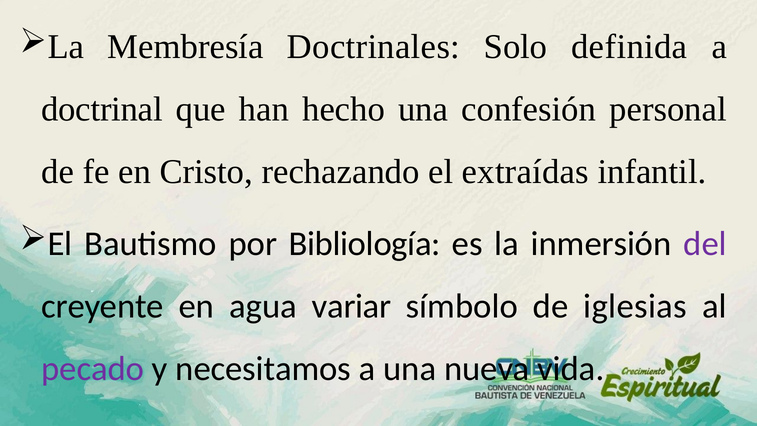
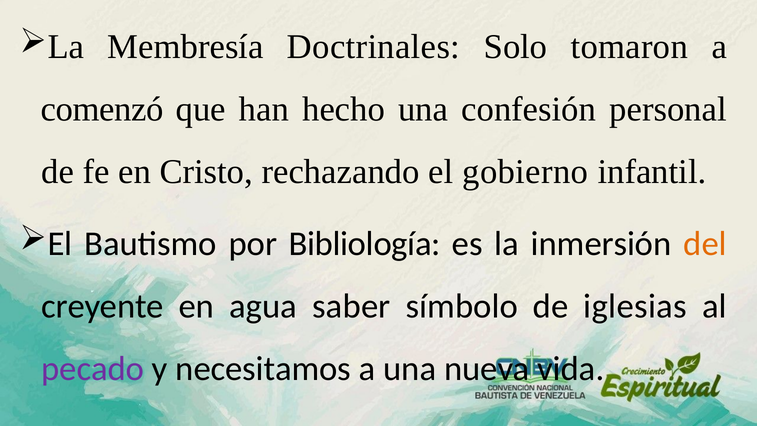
definida: definida -> tomaron
doctrinal: doctrinal -> comenzó
extraídas: extraídas -> gobierno
del colour: purple -> orange
variar: variar -> saber
